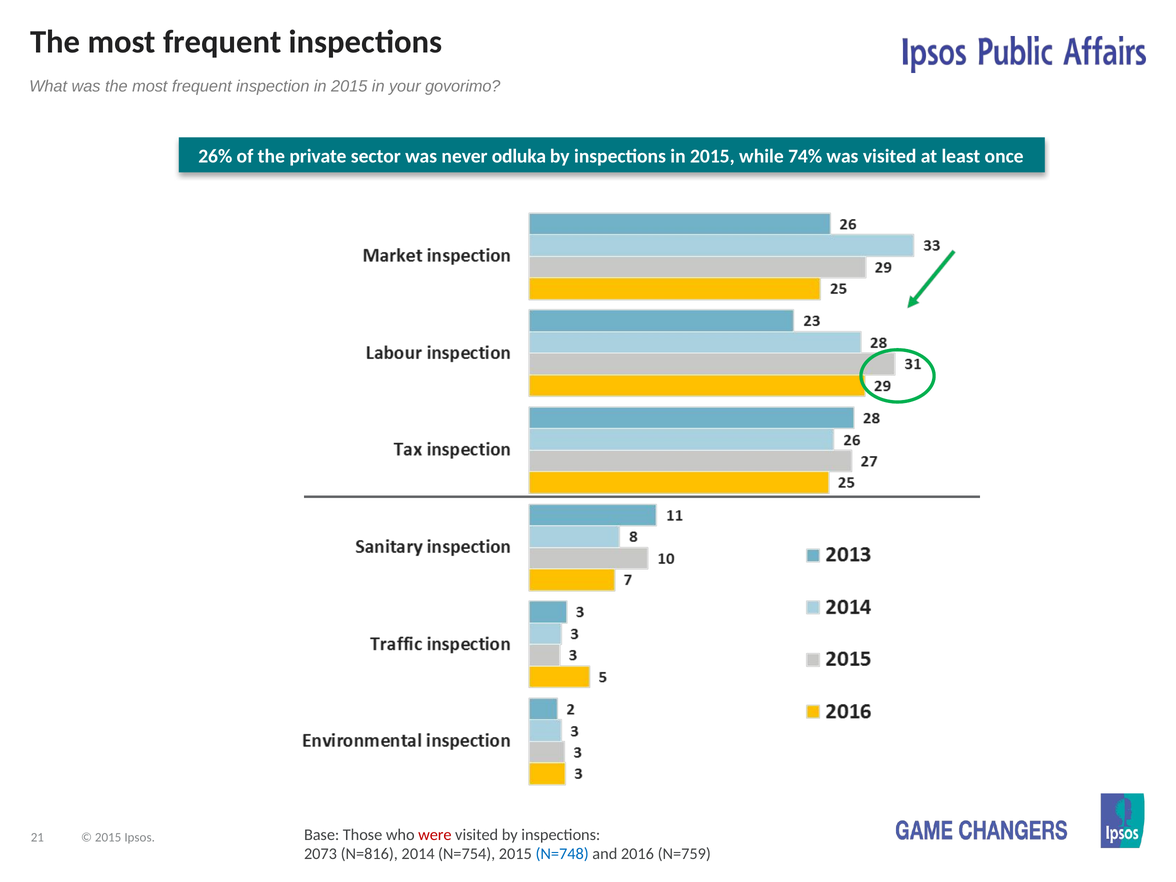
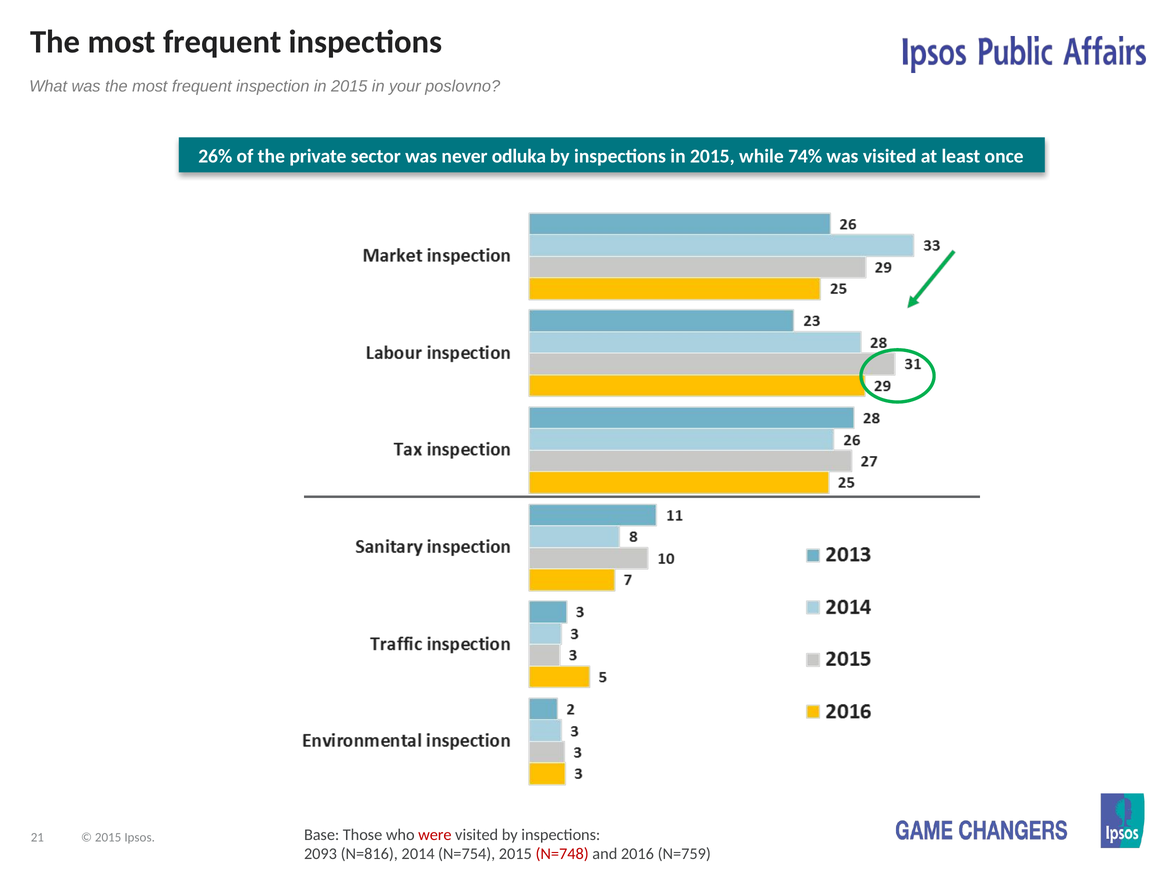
govorimo: govorimo -> poslovno
2073: 2073 -> 2093
N=748 colour: blue -> red
